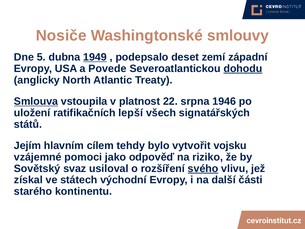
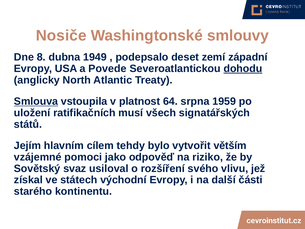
5: 5 -> 8
1949 underline: present -> none
22: 22 -> 64
1946: 1946 -> 1959
lepší: lepší -> musí
vojsku: vojsku -> větším
svého underline: present -> none
